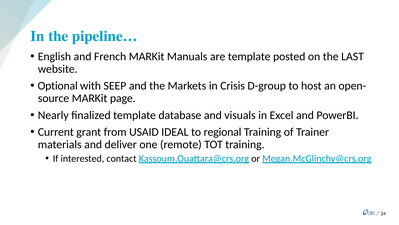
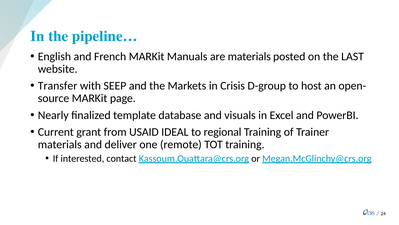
are template: template -> materials
Optional: Optional -> Transfer
